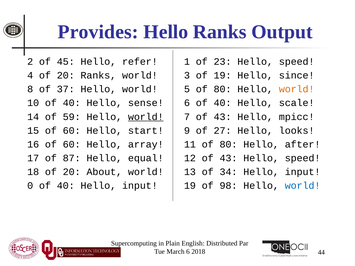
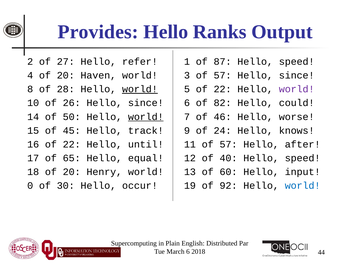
45: 45 -> 27
23: 23 -> 87
20 Ranks: Ranks -> Haven
3 of 19: 19 -> 57
37: 37 -> 28
world at (140, 89) underline: none -> present
5 of 80: 80 -> 22
world at (297, 89) colour: orange -> purple
10 of 40: 40 -> 26
sense at (146, 103): sense -> since
6 of 40: 40 -> 82
scale: scale -> could
59: 59 -> 50
7 of 43: 43 -> 46
mpicc: mpicc -> worse
15 of 60: 60 -> 45
start: start -> track
27: 27 -> 24
looks: looks -> knows
16 of 60: 60 -> 22
array: array -> until
11 of 80: 80 -> 57
87: 87 -> 65
12 of 43: 43 -> 40
About: About -> Henry
34: 34 -> 60
0 of 40: 40 -> 30
input at (140, 186): input -> occur
98: 98 -> 92
